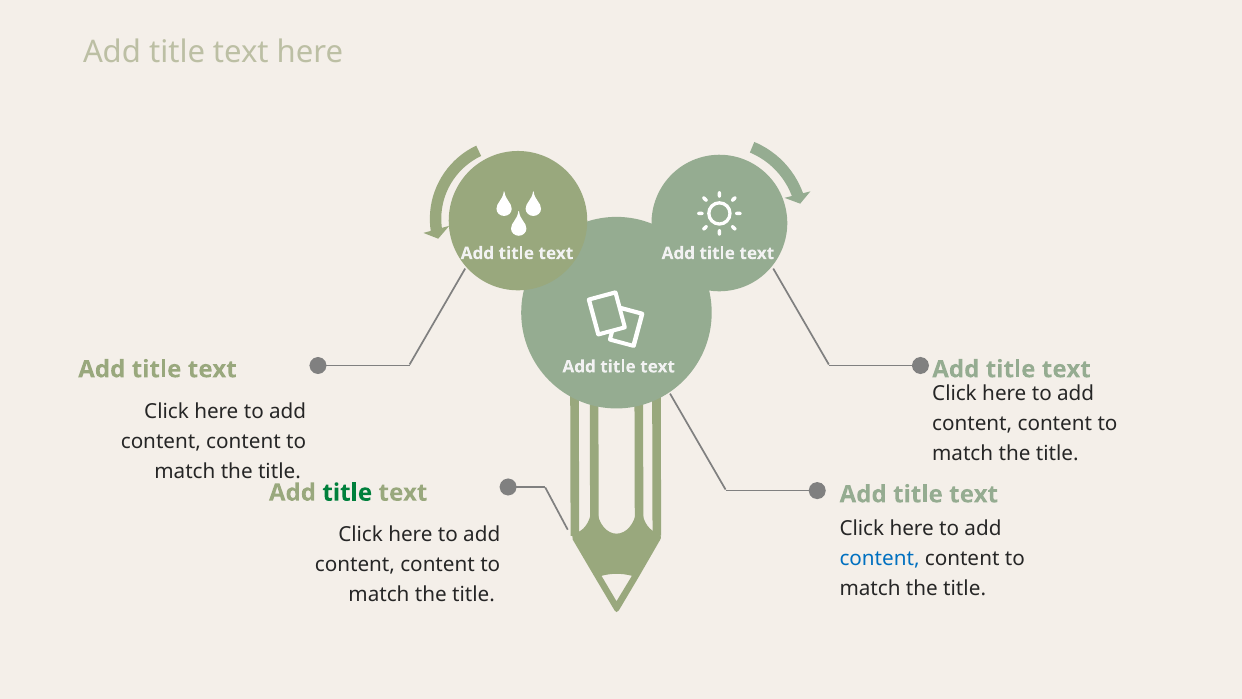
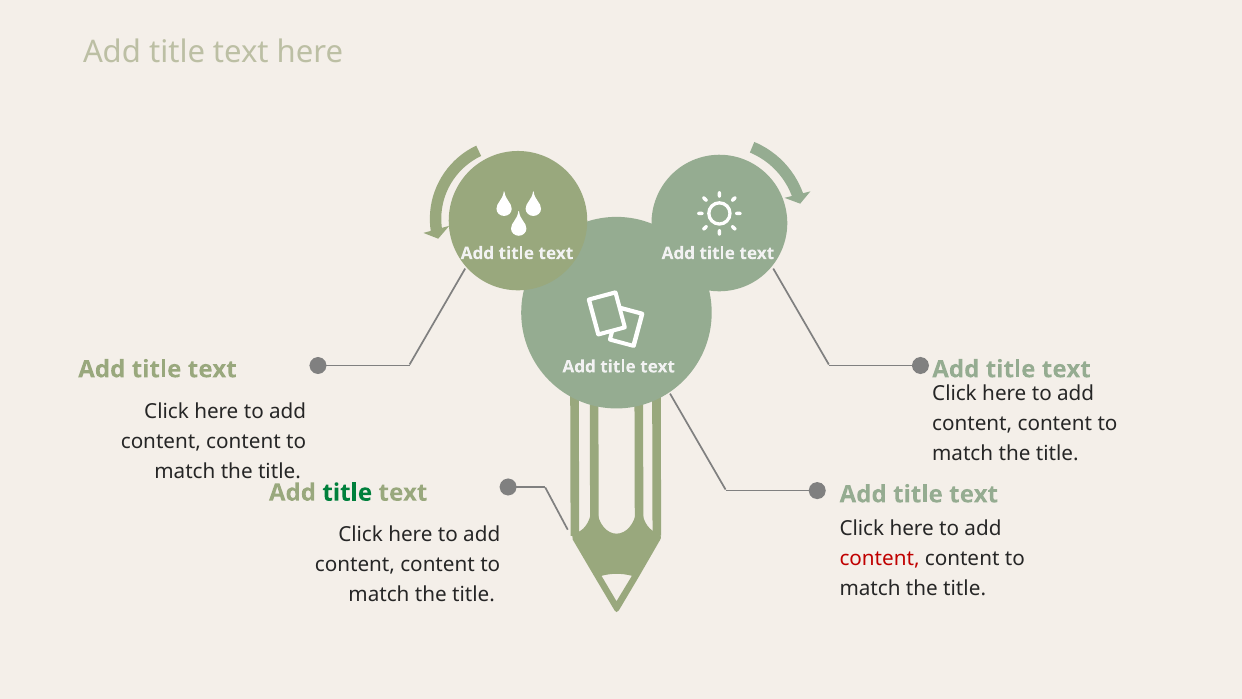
content at (880, 558) colour: blue -> red
